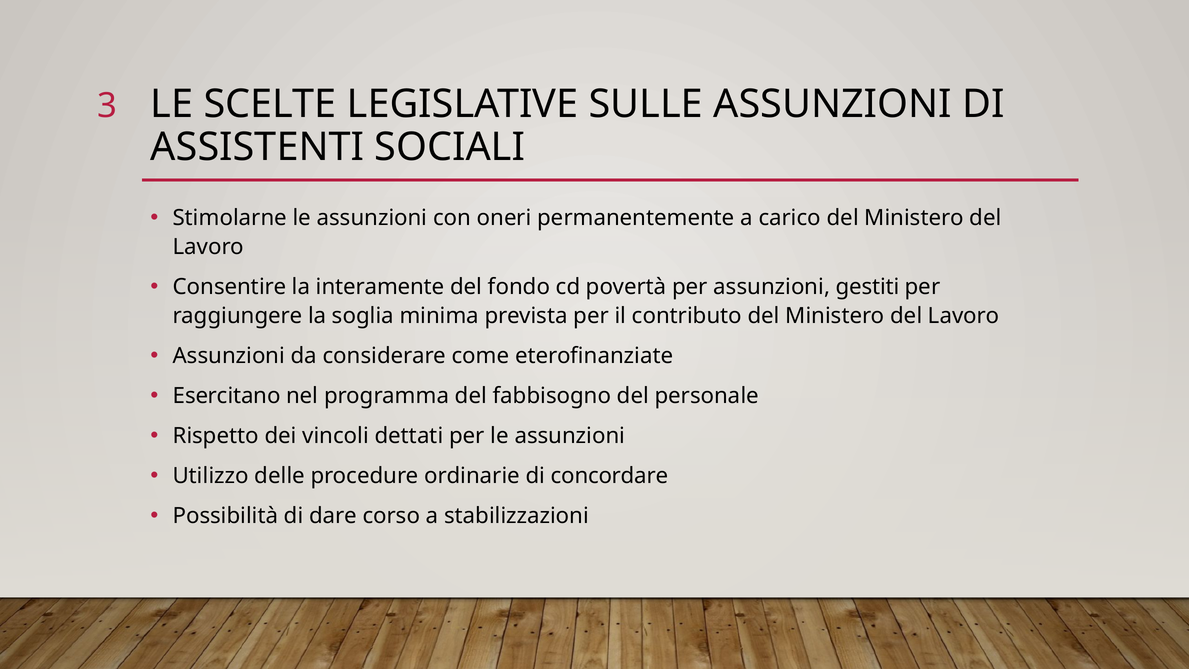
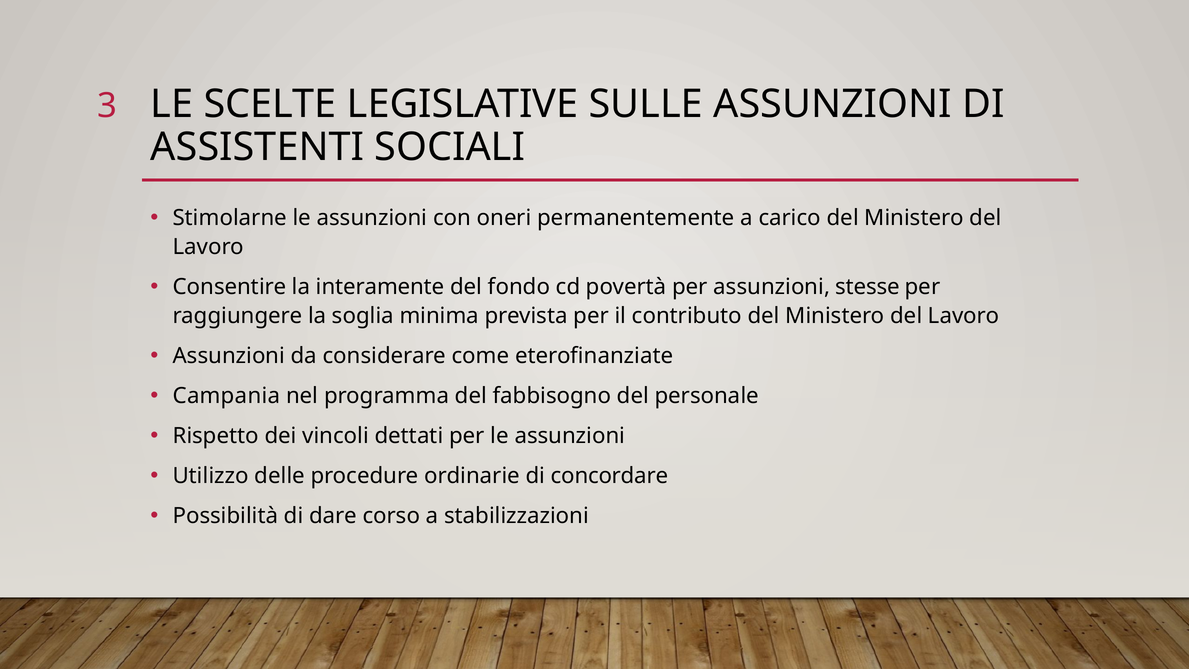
gestiti: gestiti -> stesse
Esercitano: Esercitano -> Campania
